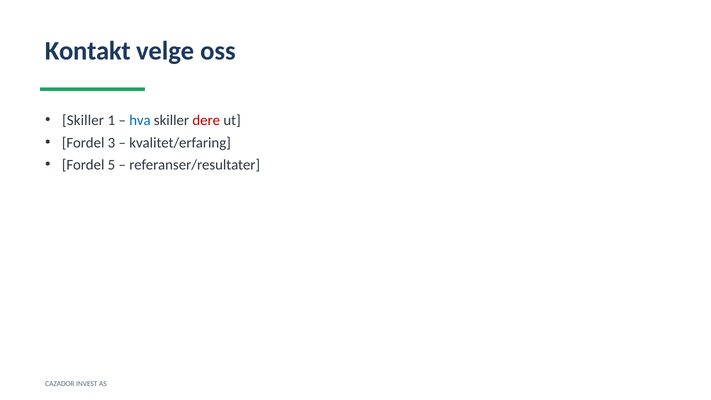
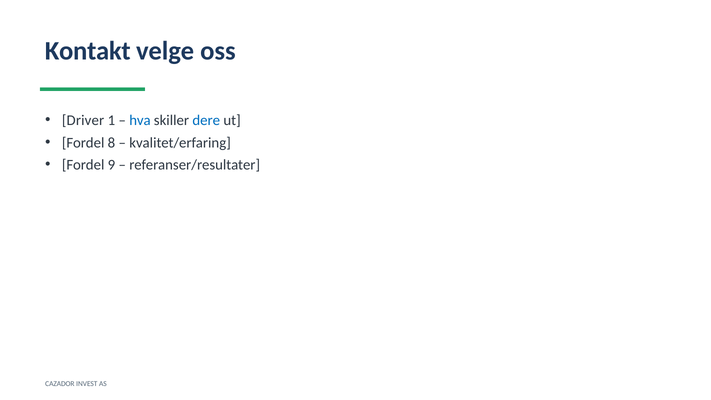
Skiller at (83, 120): Skiller -> Driver
dere colour: red -> blue
3: 3 -> 8
5: 5 -> 9
